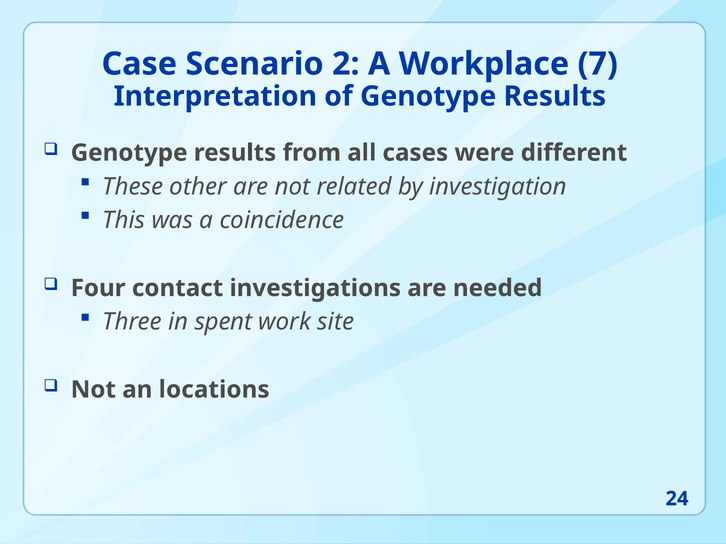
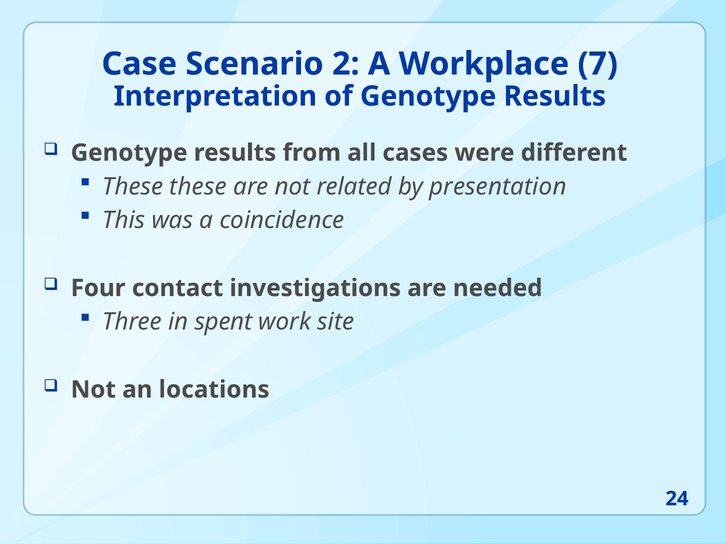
These other: other -> these
investigation: investigation -> presentation
